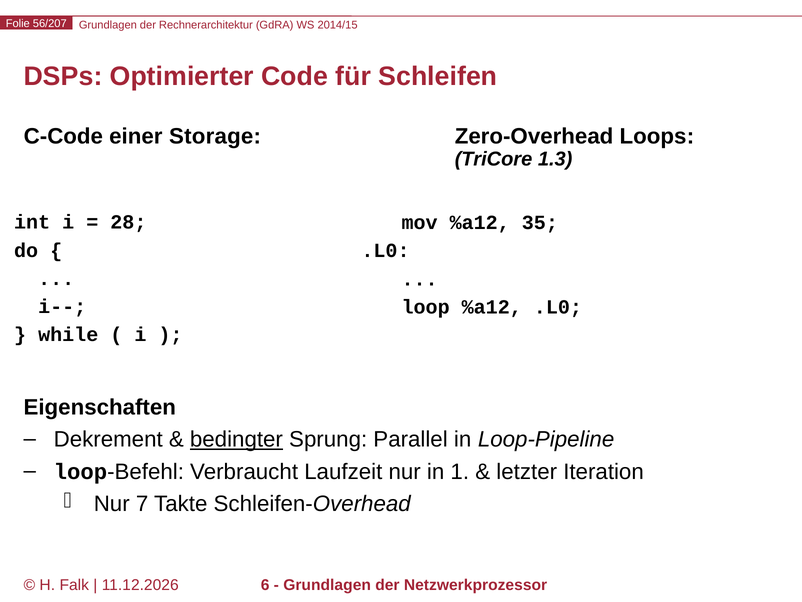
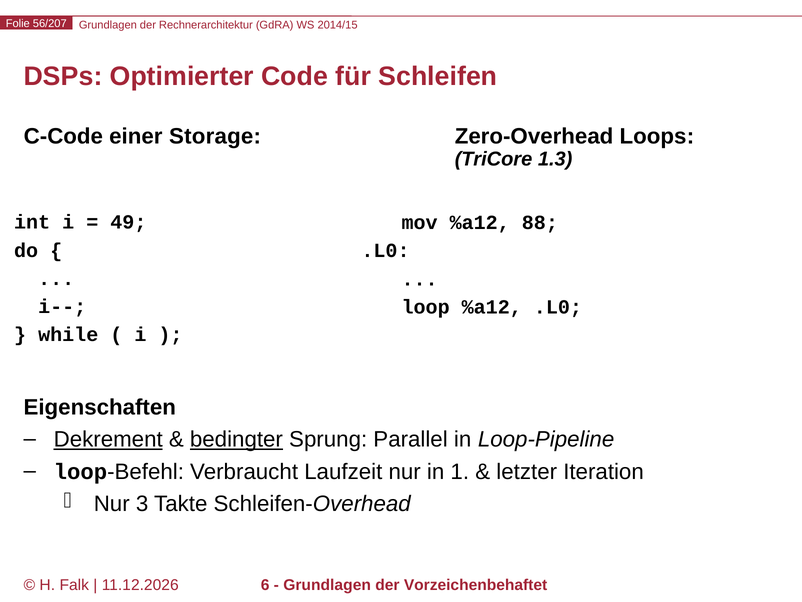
28: 28 -> 49
35: 35 -> 88
Dekrement underline: none -> present
7: 7 -> 3
Netzwerkprozessor: Netzwerkprozessor -> Vorzeichenbehaftet
